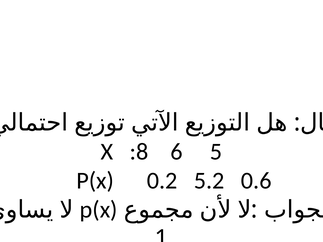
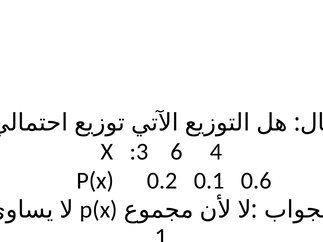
:8: :8 -> :3
5: 5 -> 4
5.2: 5.2 -> 0.1
